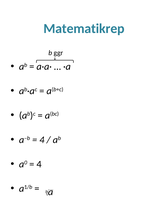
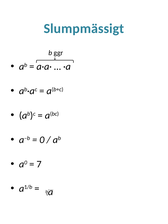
Matematikrep: Matematikrep -> Slumpmässigt
4 at (42, 140): 4 -> 0
4 at (39, 164): 4 -> 7
